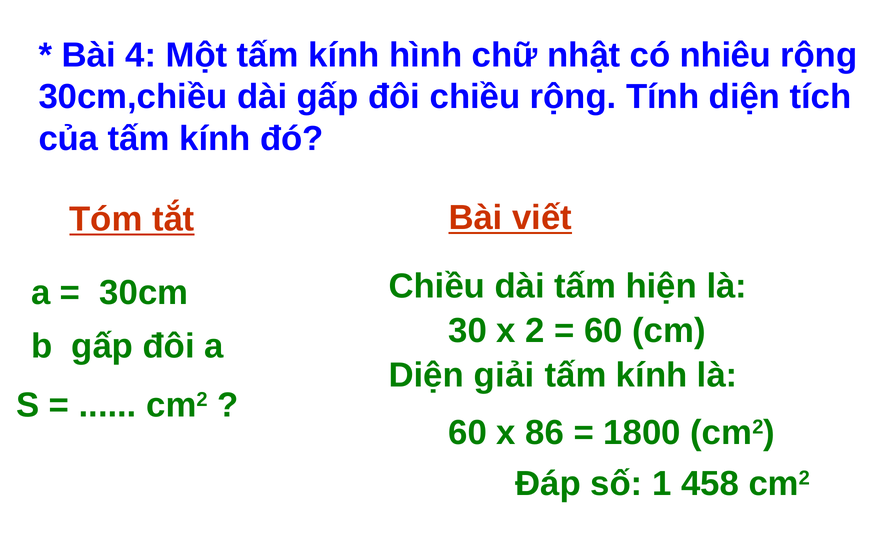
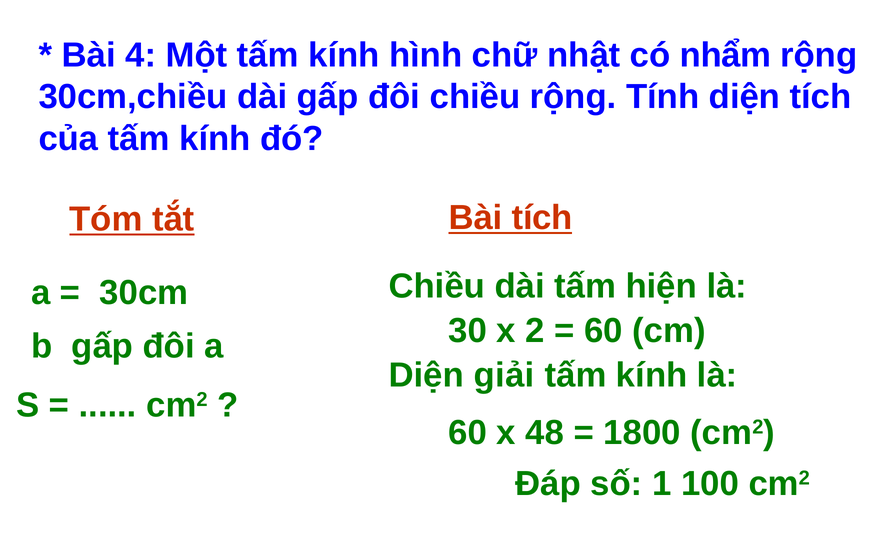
nhiêu: nhiêu -> nhẩm
Bài viết: viết -> tích
86: 86 -> 48
458: 458 -> 100
